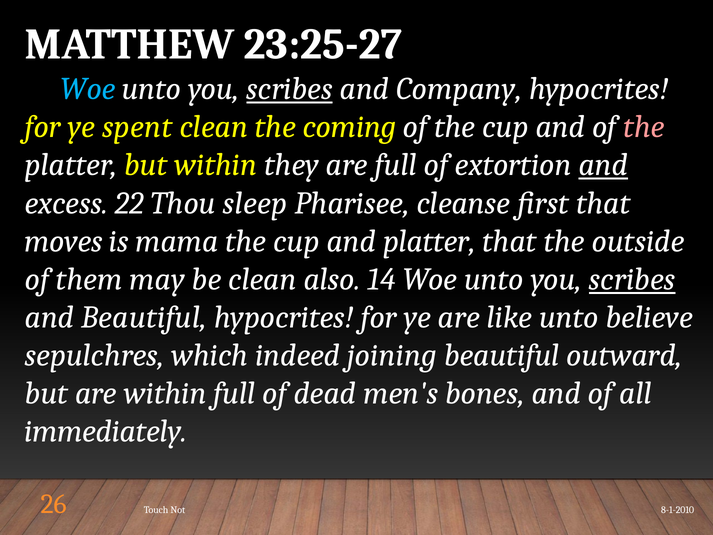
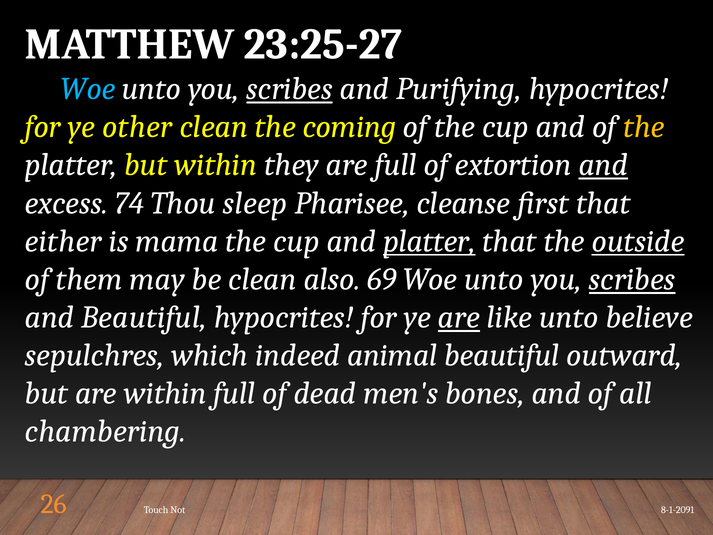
Company: Company -> Purifying
spent: spent -> other
the at (644, 127) colour: pink -> yellow
22: 22 -> 74
moves: moves -> either
platter at (429, 241) underline: none -> present
outside underline: none -> present
14: 14 -> 69
are at (459, 317) underline: none -> present
joining: joining -> animal
immediately: immediately -> chambering
8-1-2010: 8-1-2010 -> 8-1-2091
